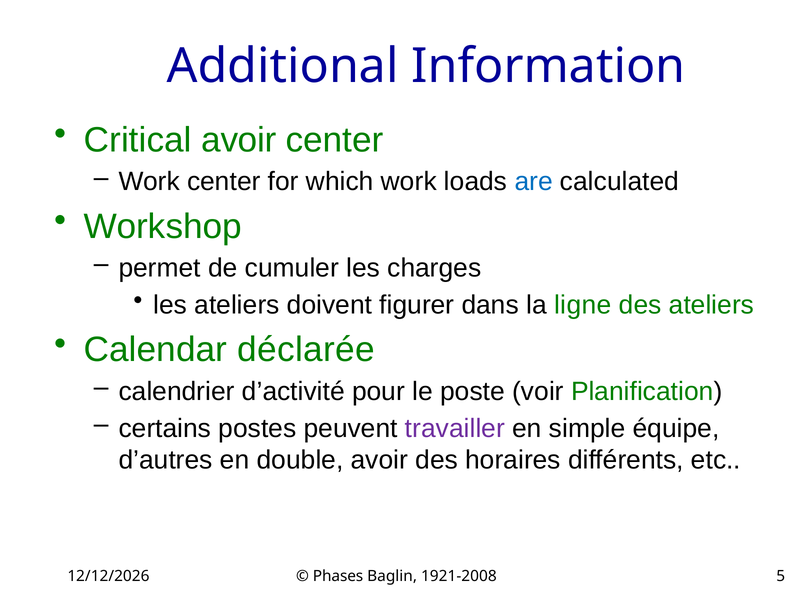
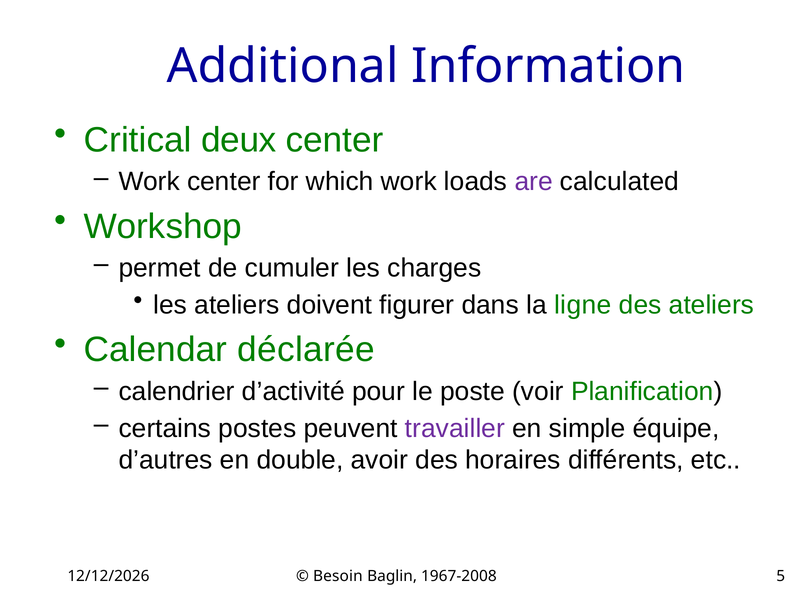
Critical avoir: avoir -> deux
are colour: blue -> purple
Phases: Phases -> Besoin
1921-2008: 1921-2008 -> 1967-2008
